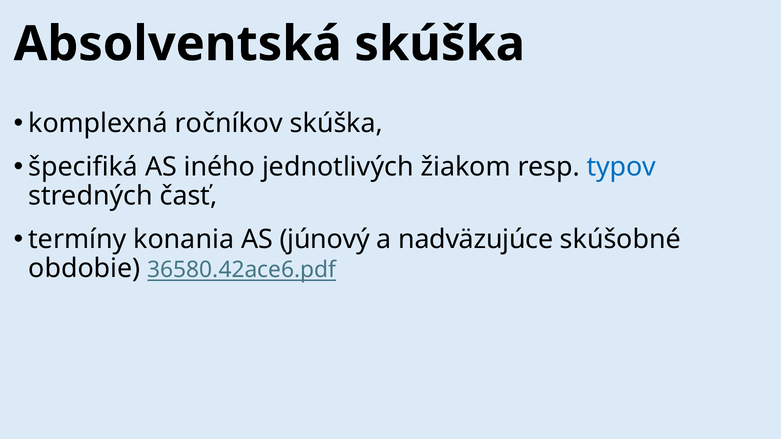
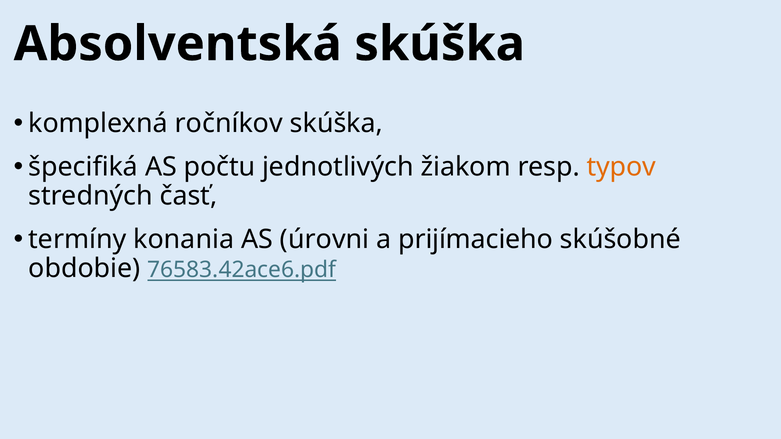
iného: iného -> počtu
typov colour: blue -> orange
júnový: júnový -> úrovni
nadväzujúce: nadväzujúce -> prijímacieho
36580.42ace6.pdf: 36580.42ace6.pdf -> 76583.42ace6.pdf
